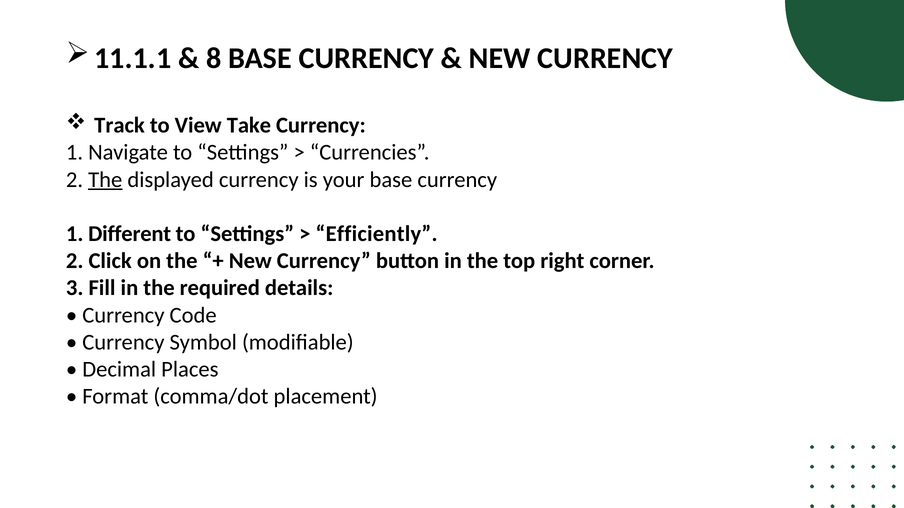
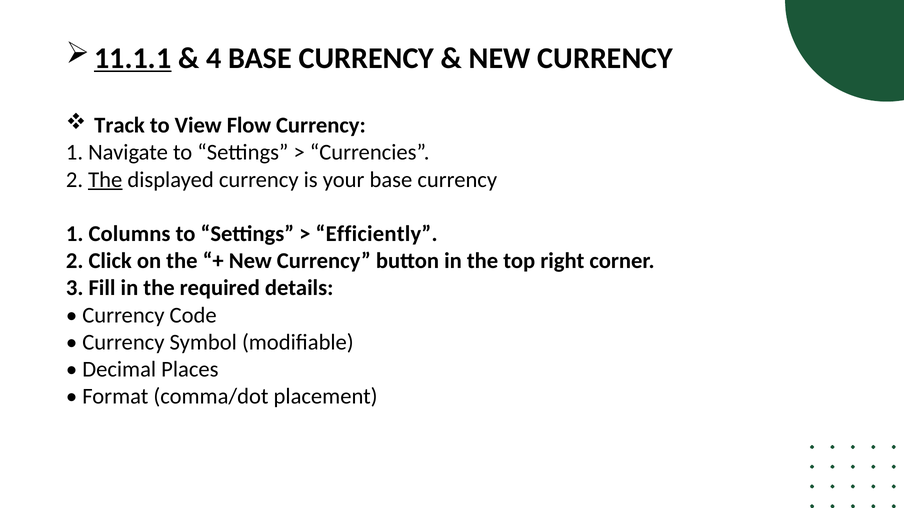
11.1.1 underline: none -> present
8: 8 -> 4
Take: Take -> Flow
Different: Different -> Columns
